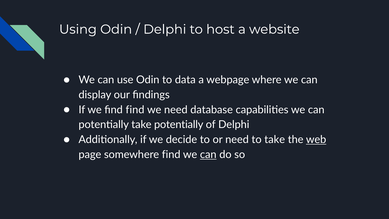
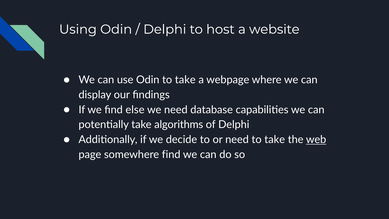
Odin to data: data -> take
find find: find -> else
take potentially: potentially -> algorithms
can at (208, 154) underline: present -> none
